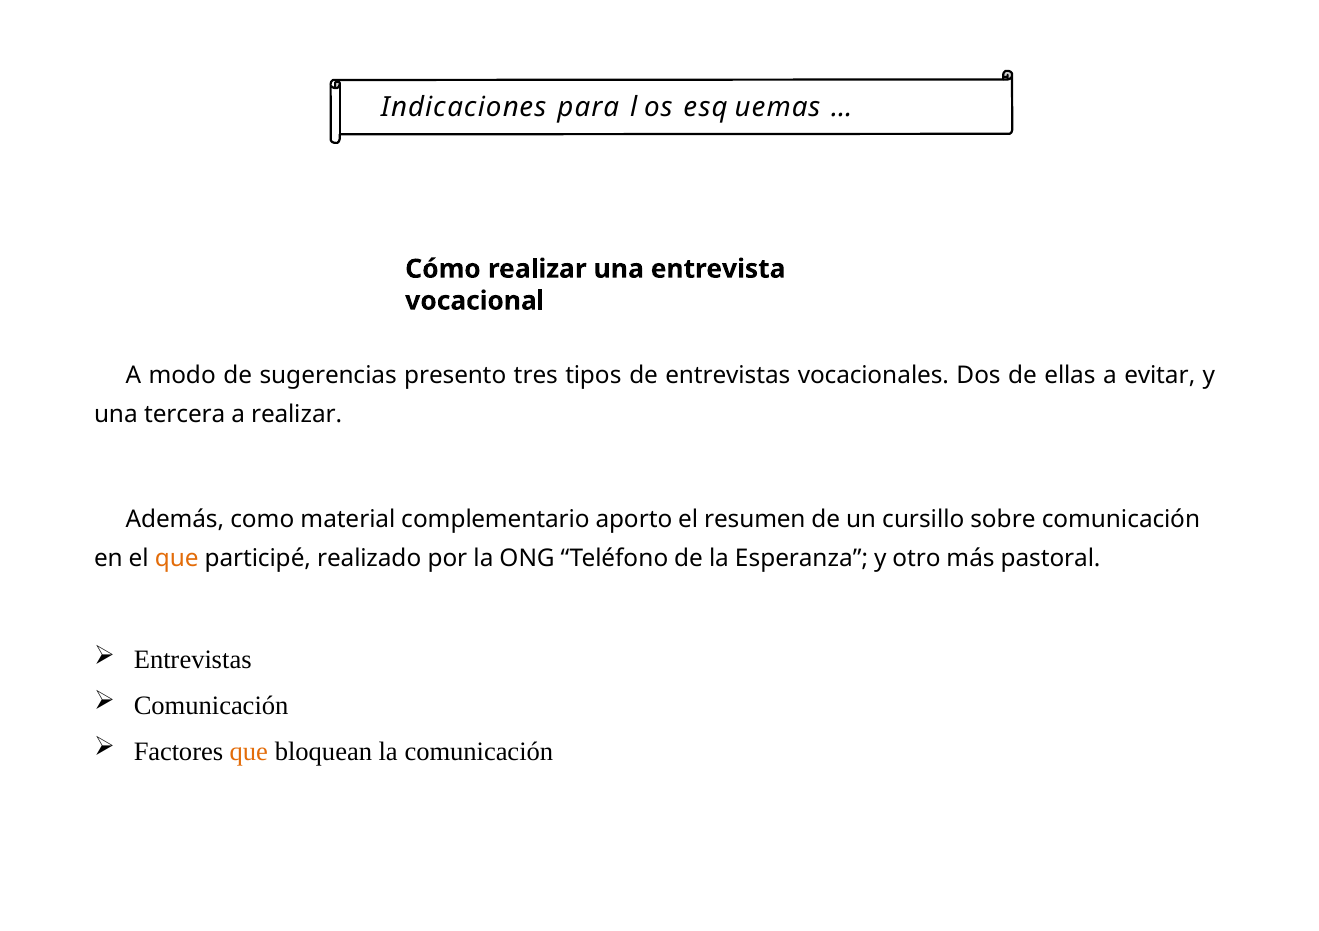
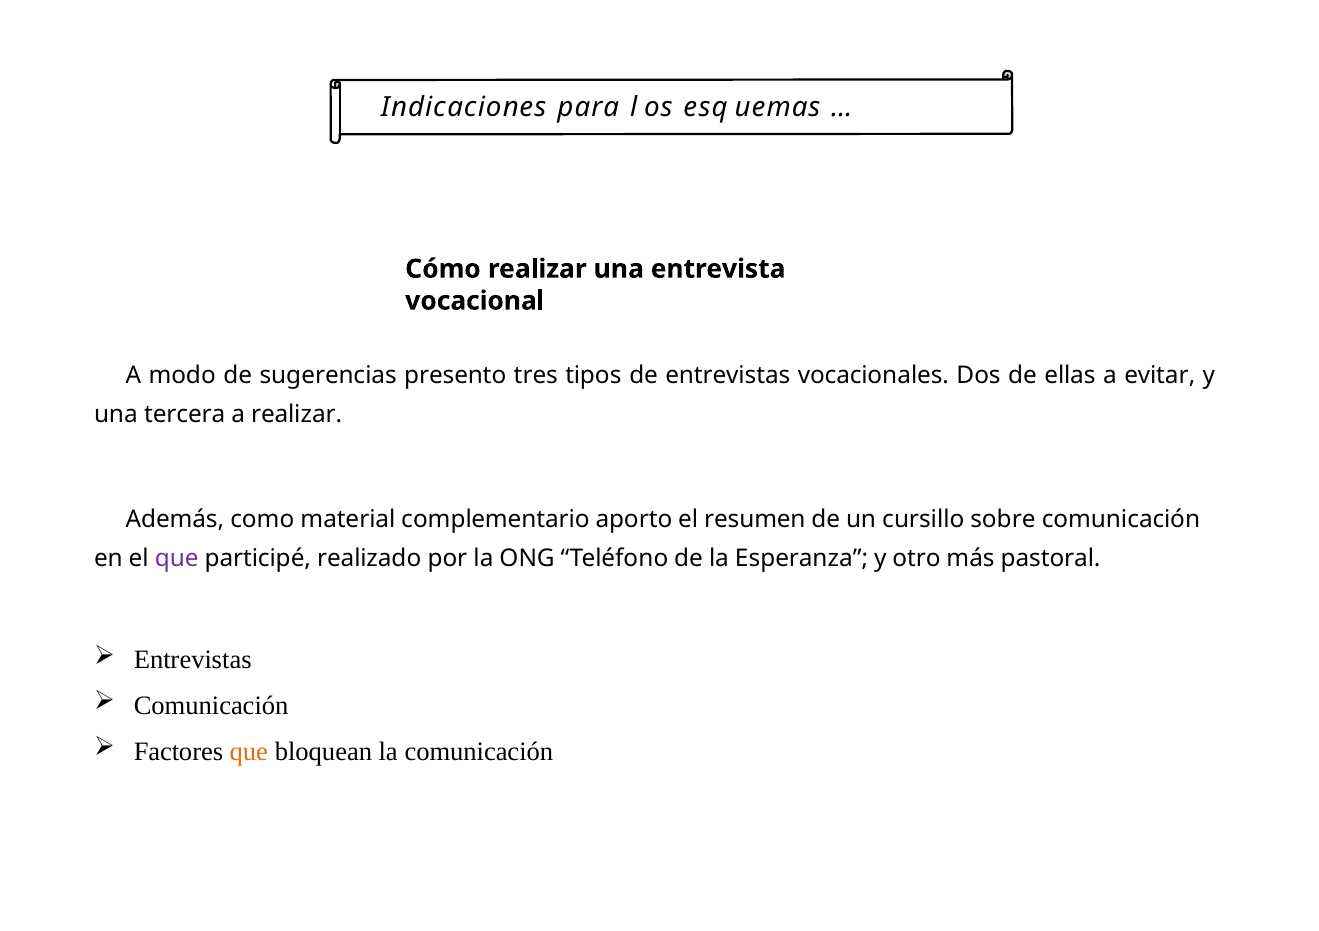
que at (177, 558) colour: orange -> purple
